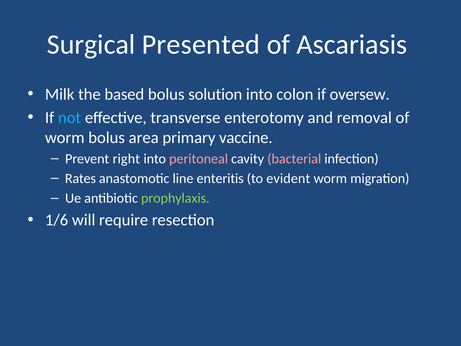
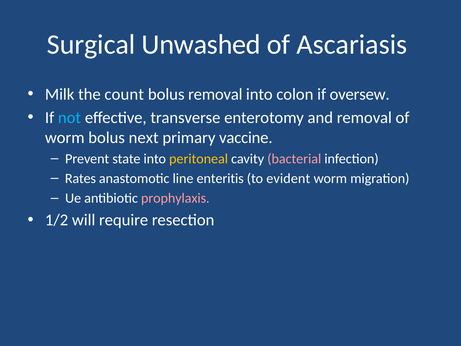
Presented: Presented -> Unwashed
based: based -> count
bolus solution: solution -> removal
area: area -> next
right: right -> state
peritoneal colour: pink -> yellow
prophylaxis colour: light green -> pink
1/6: 1/6 -> 1/2
